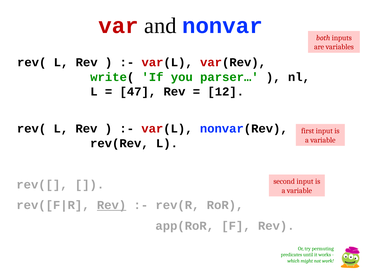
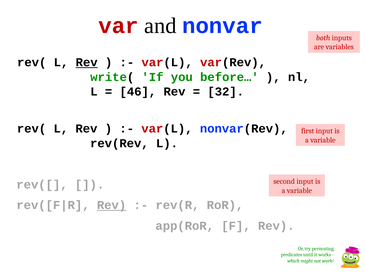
Rev at (87, 63) underline: none -> present
parser…: parser… -> before…
47: 47 -> 46
12: 12 -> 32
